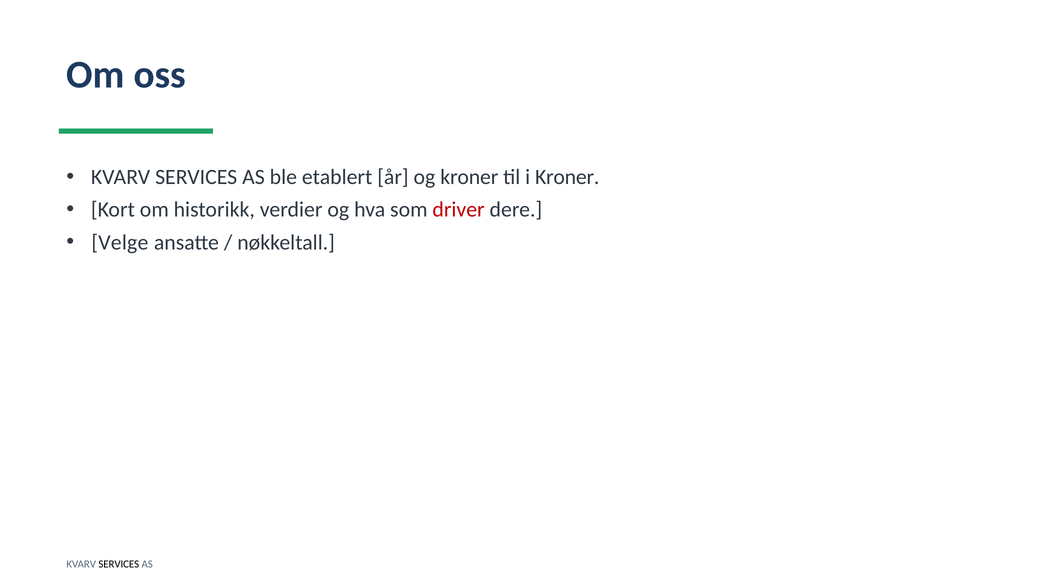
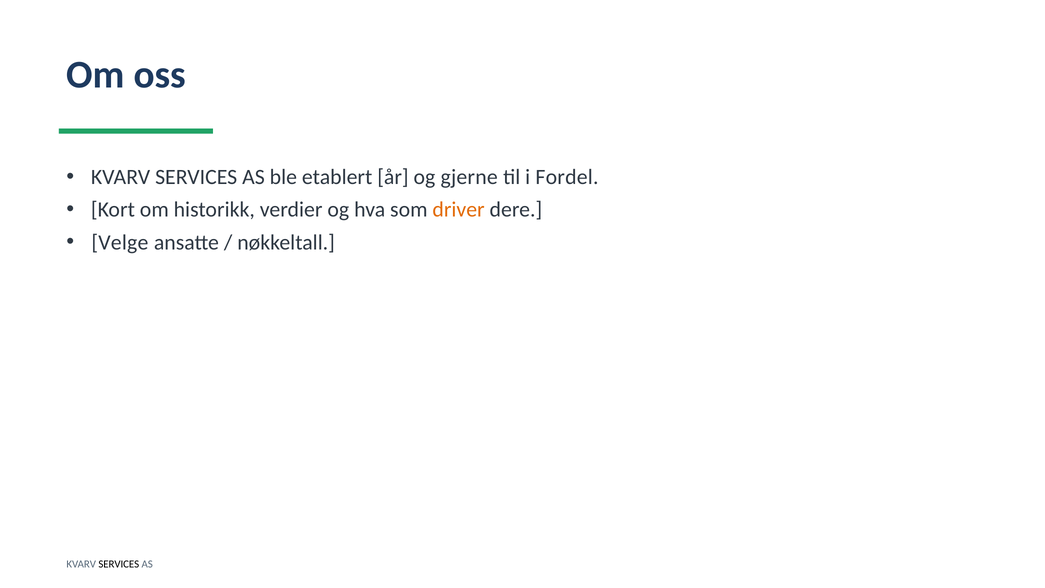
og kroner: kroner -> gjerne
i Kroner: Kroner -> Fordel
driver colour: red -> orange
